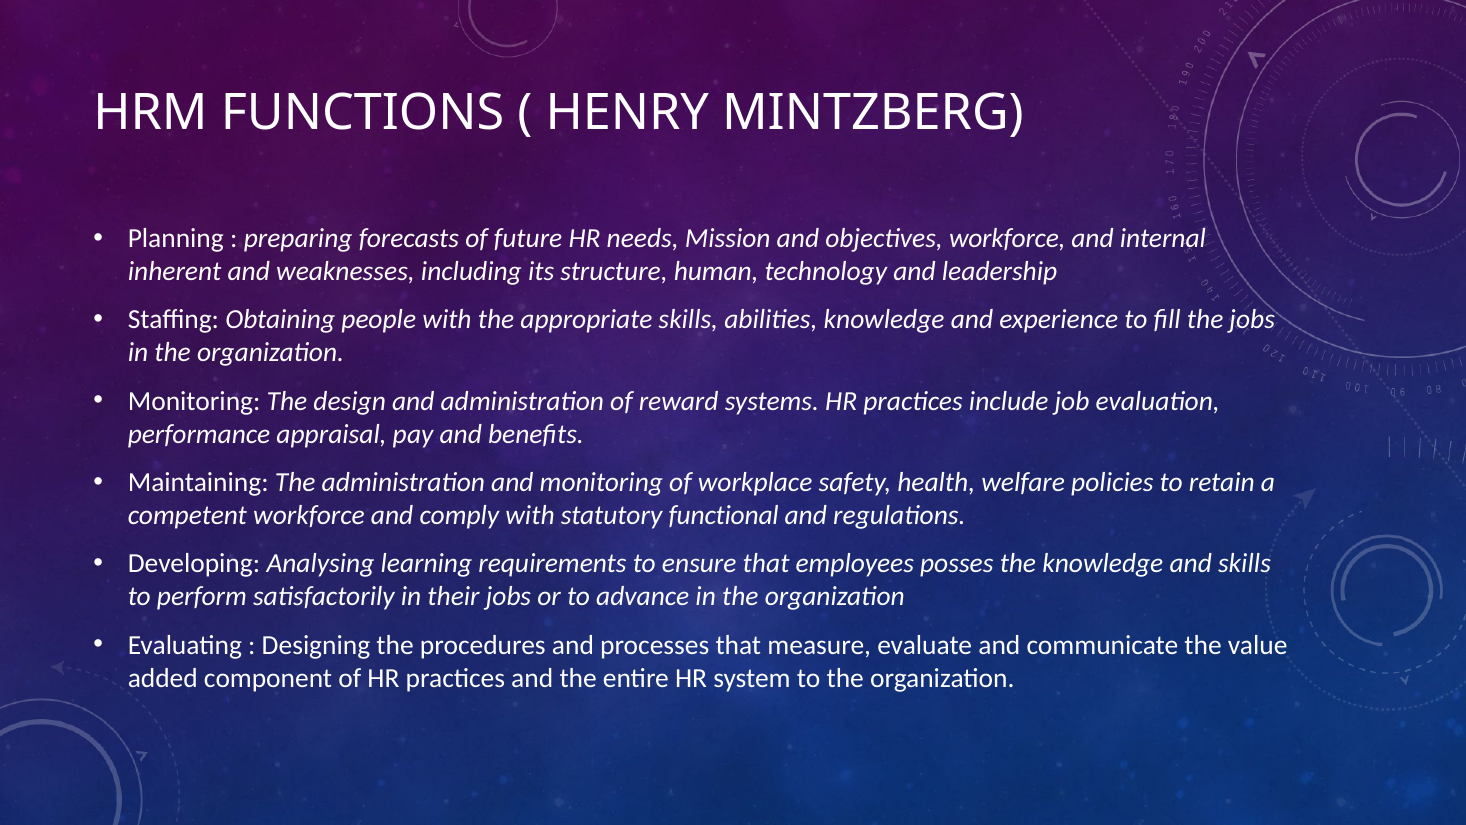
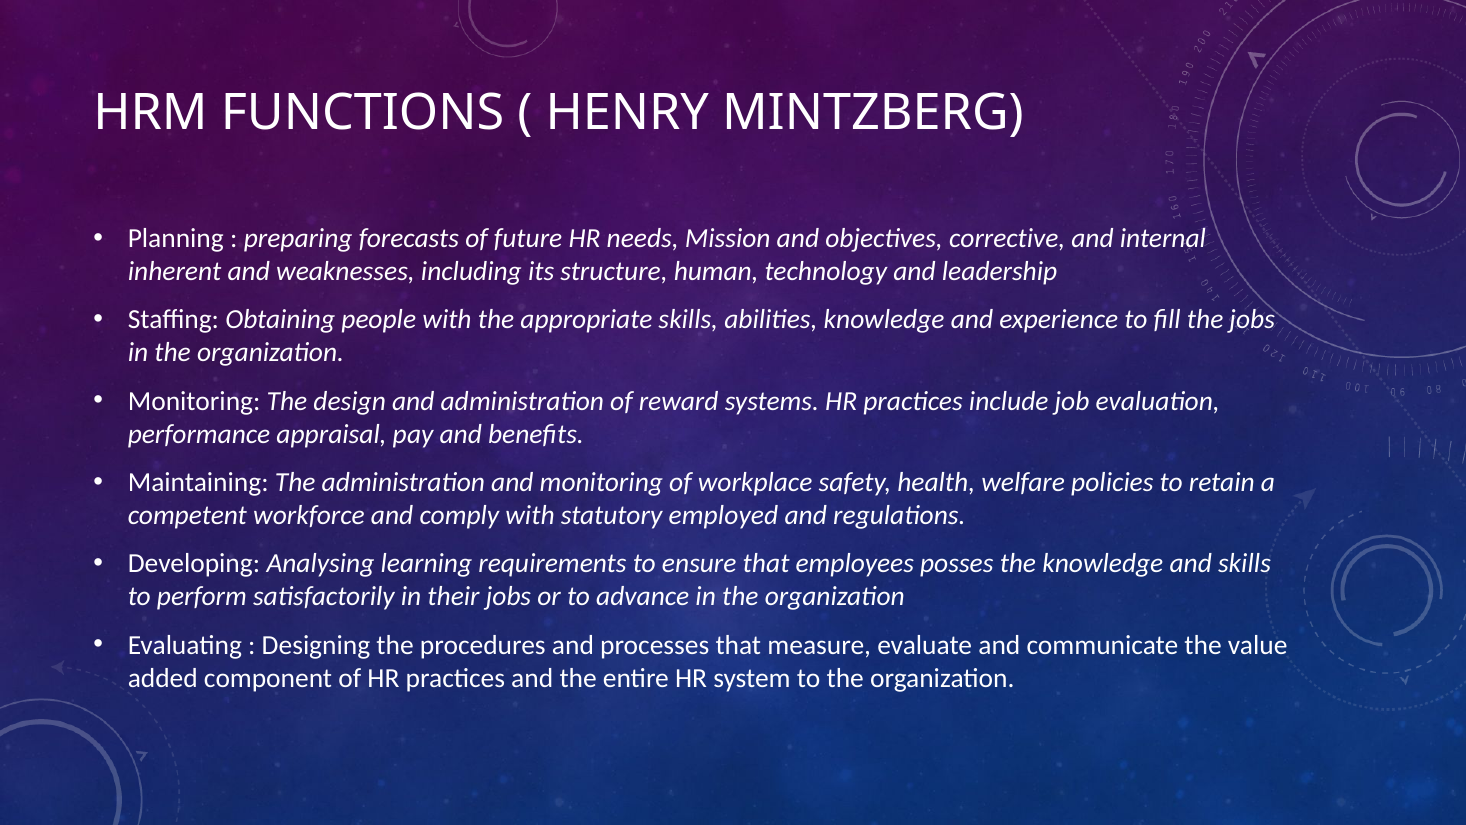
objectives workforce: workforce -> corrective
functional: functional -> employed
